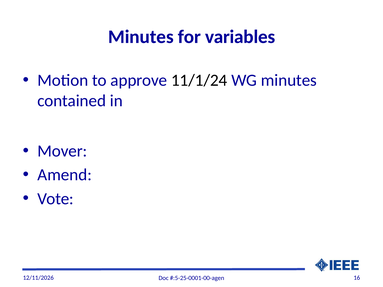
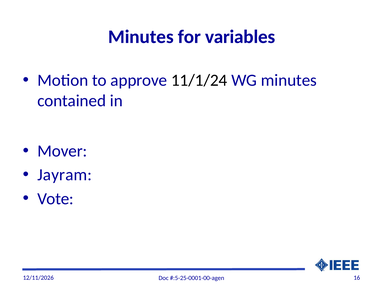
Amend: Amend -> Jayram
